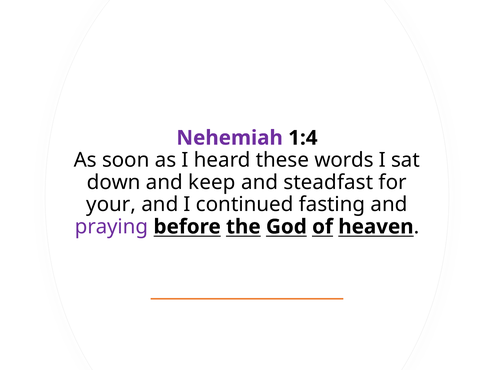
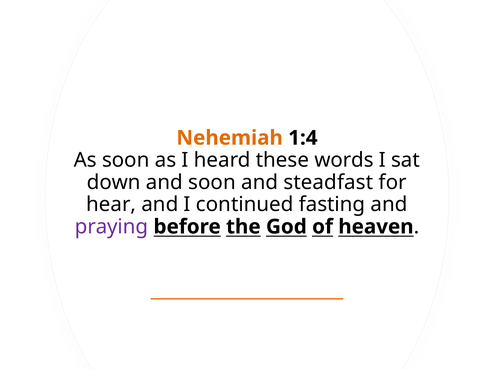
Nehemiah colour: purple -> orange
and keep: keep -> soon
your: your -> hear
